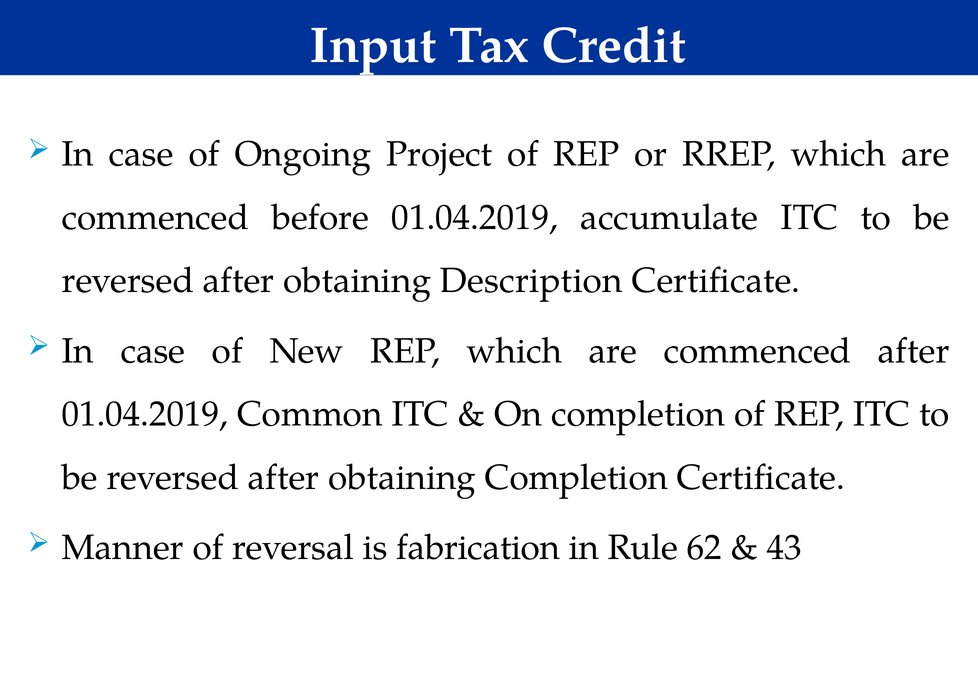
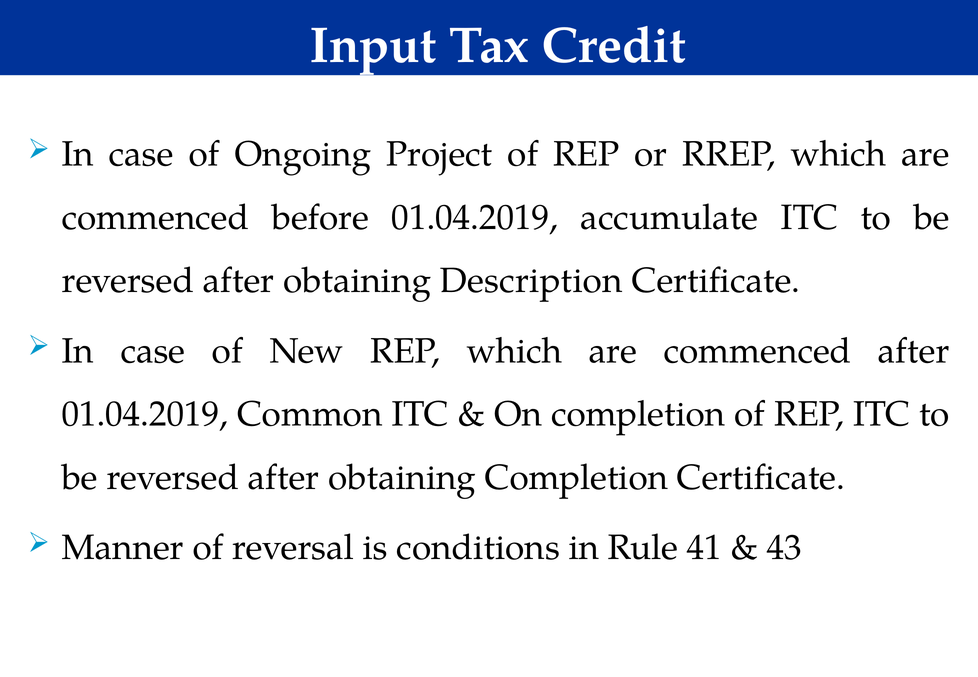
fabrication: fabrication -> conditions
62: 62 -> 41
